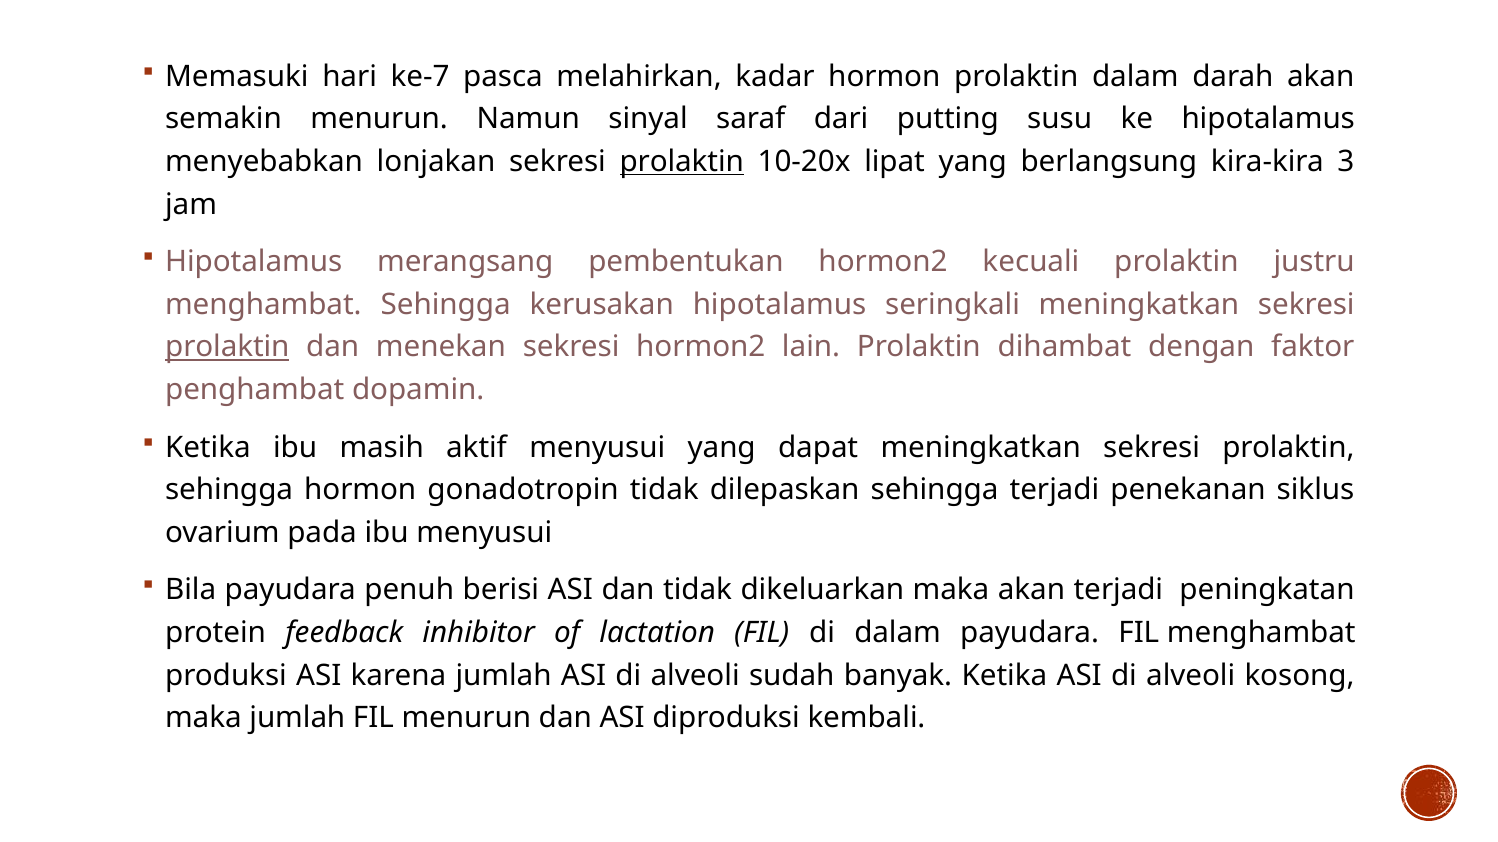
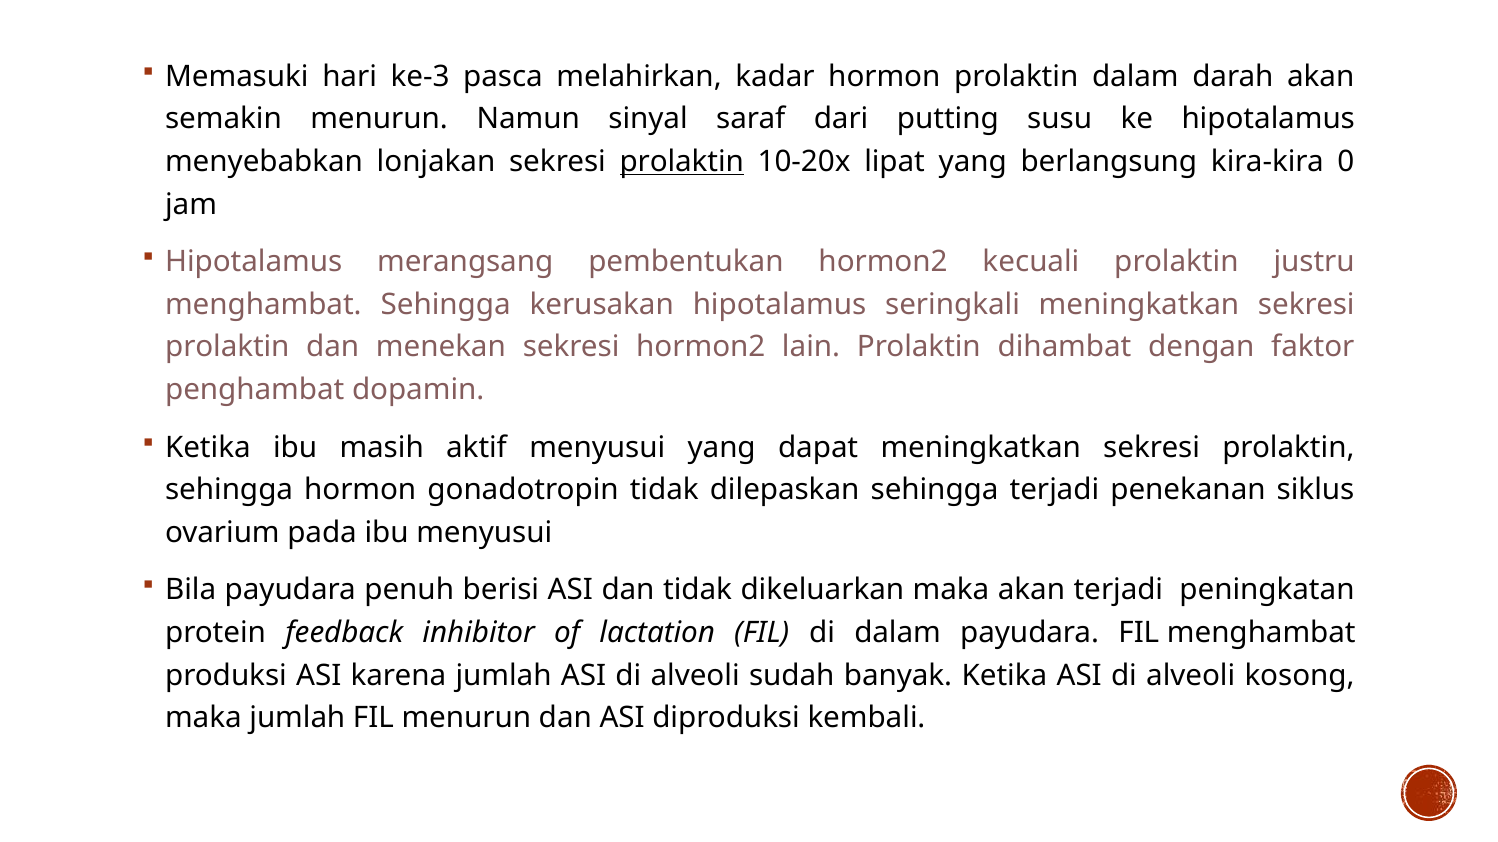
ke-7: ke-7 -> ke-3
3: 3 -> 0
prolaktin at (227, 347) underline: present -> none
